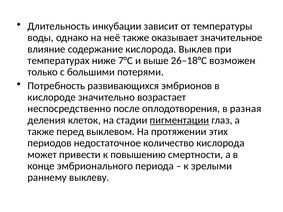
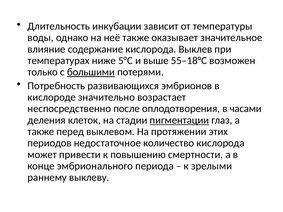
7°С: 7°С -> 5°С
26–18°С: 26–18°С -> 55–18°С
большими underline: none -> present
разная: разная -> часами
